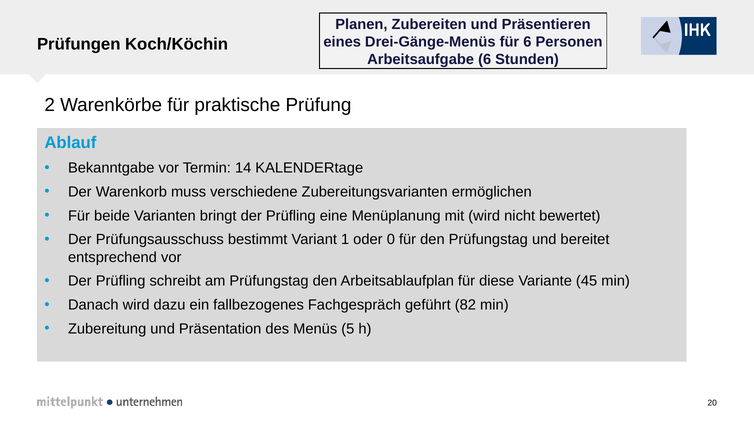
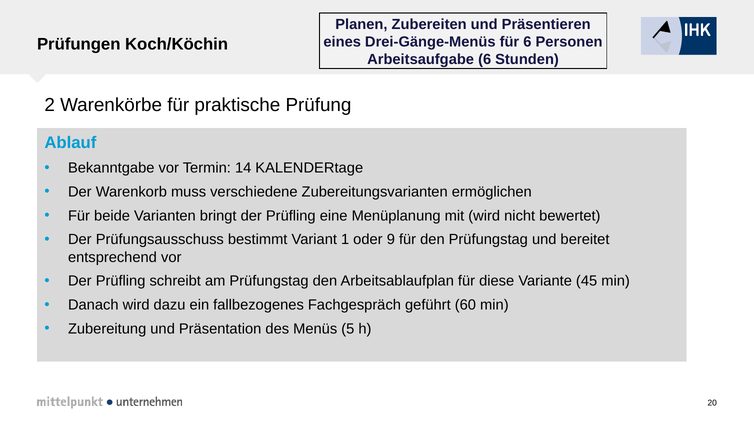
0: 0 -> 9
82: 82 -> 60
